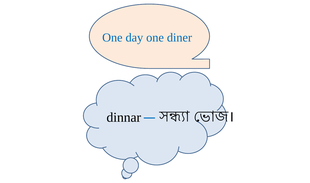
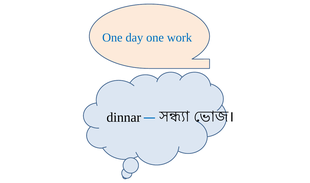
diner: diner -> work
